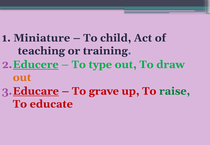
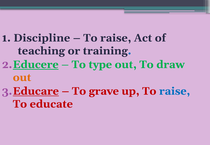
Miniature: Miniature -> Discipline
child at (116, 38): child -> raise
raise at (175, 91) colour: green -> blue
